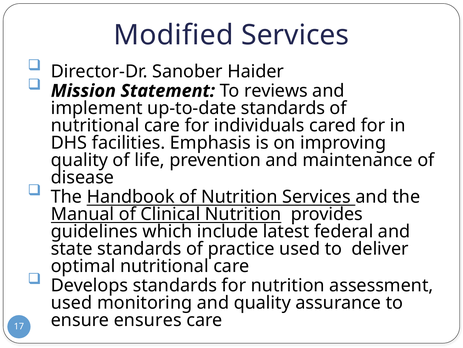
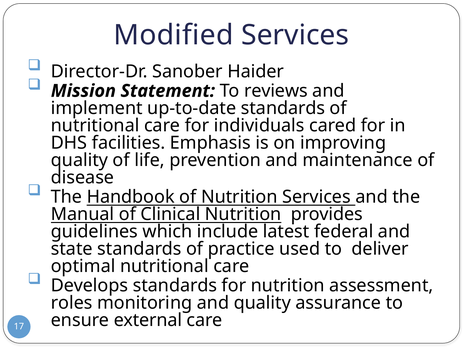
used at (72, 302): used -> roles
ensures: ensures -> external
